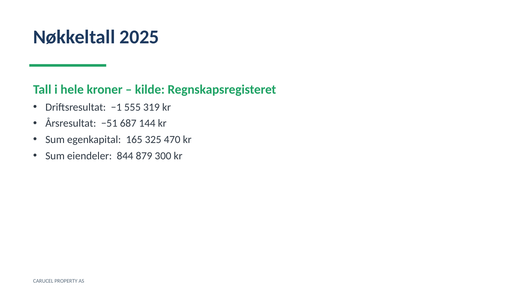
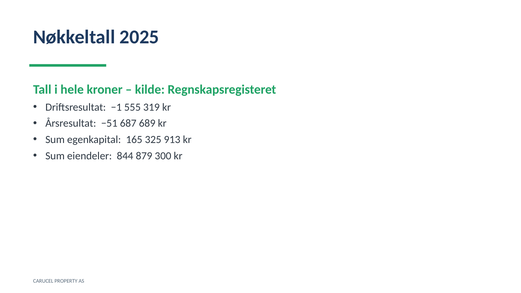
144: 144 -> 689
470: 470 -> 913
